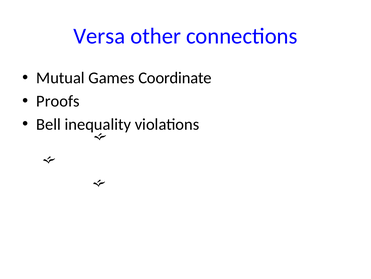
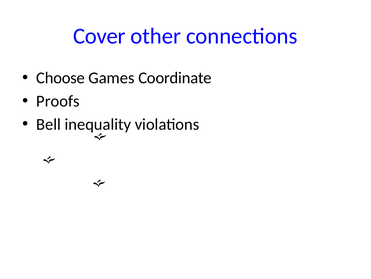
Versa: Versa -> Cover
Mutual: Mutual -> Choose
